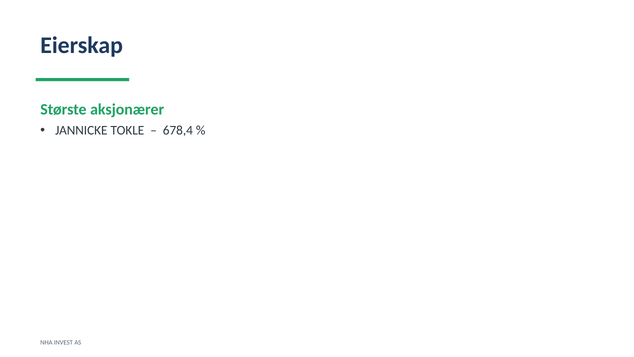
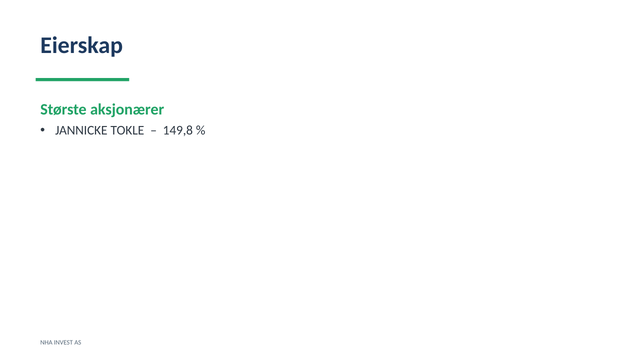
678,4: 678,4 -> 149,8
